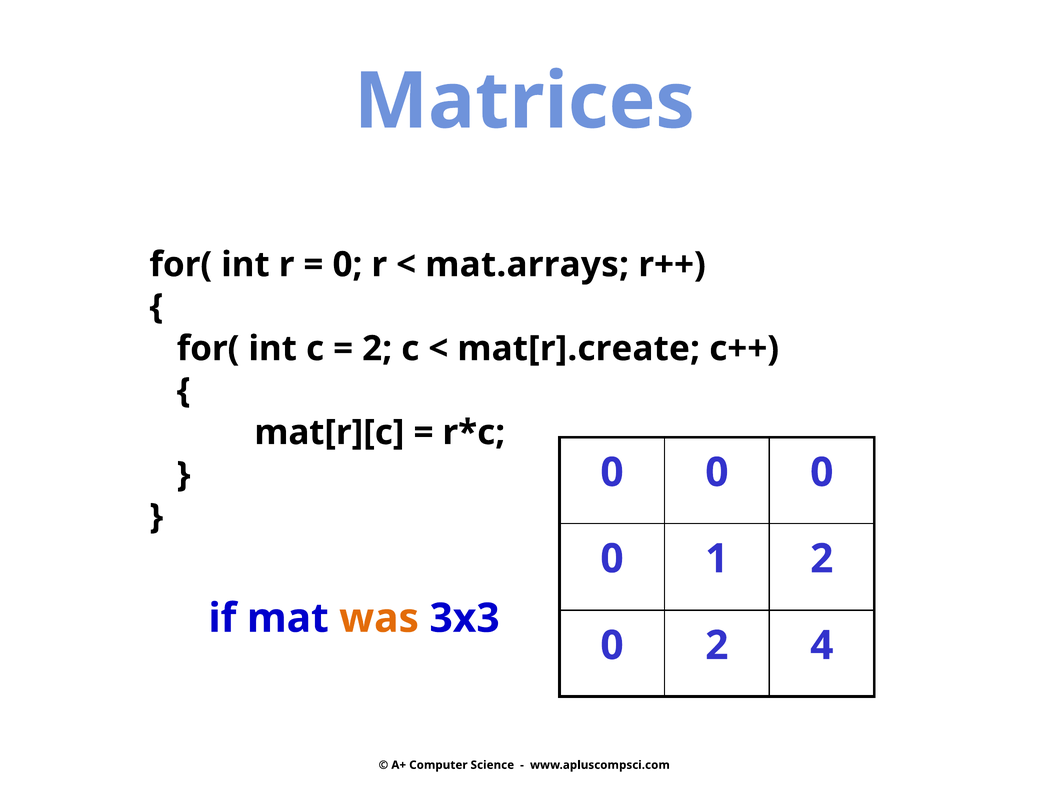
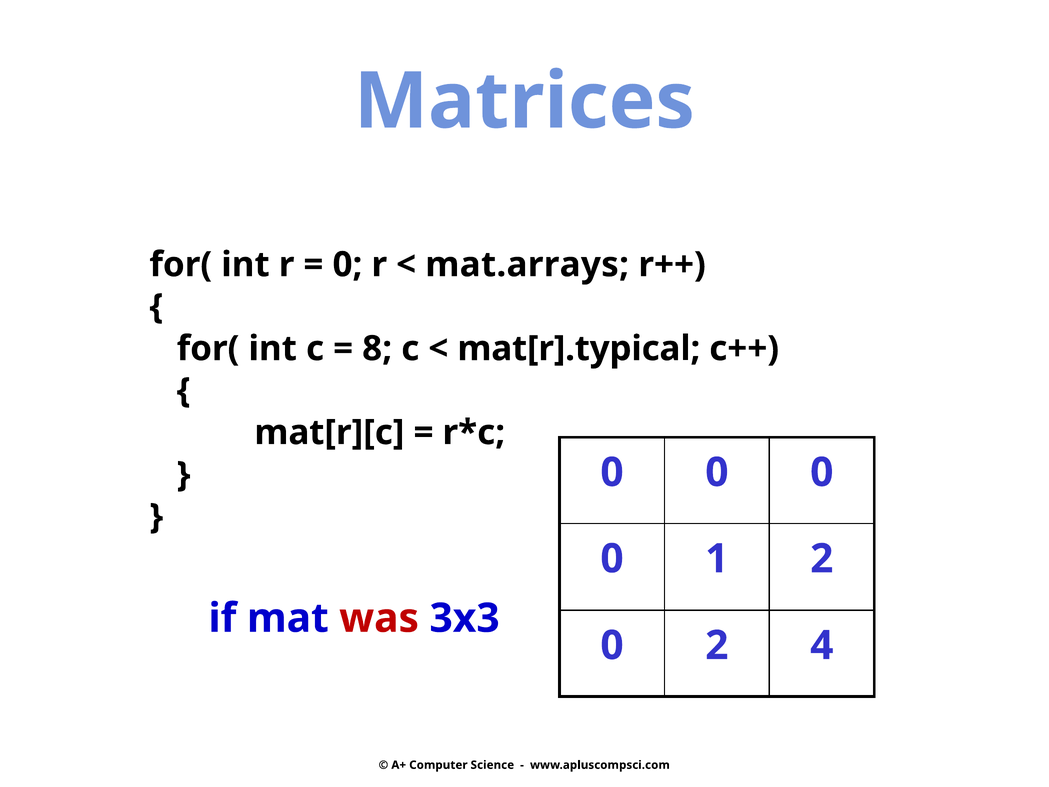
2 at (377, 349): 2 -> 8
mat[r].create: mat[r].create -> mat[r].typical
was colour: orange -> red
